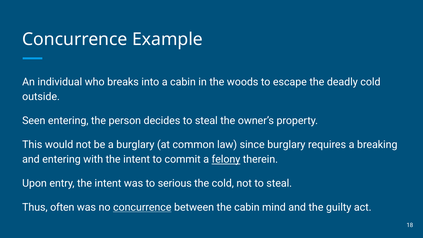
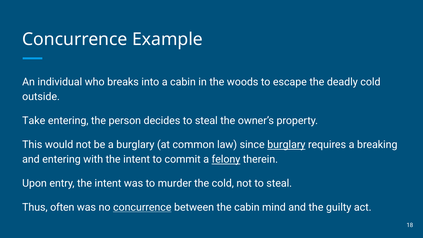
Seen: Seen -> Take
burglary at (286, 145) underline: none -> present
serious: serious -> murder
